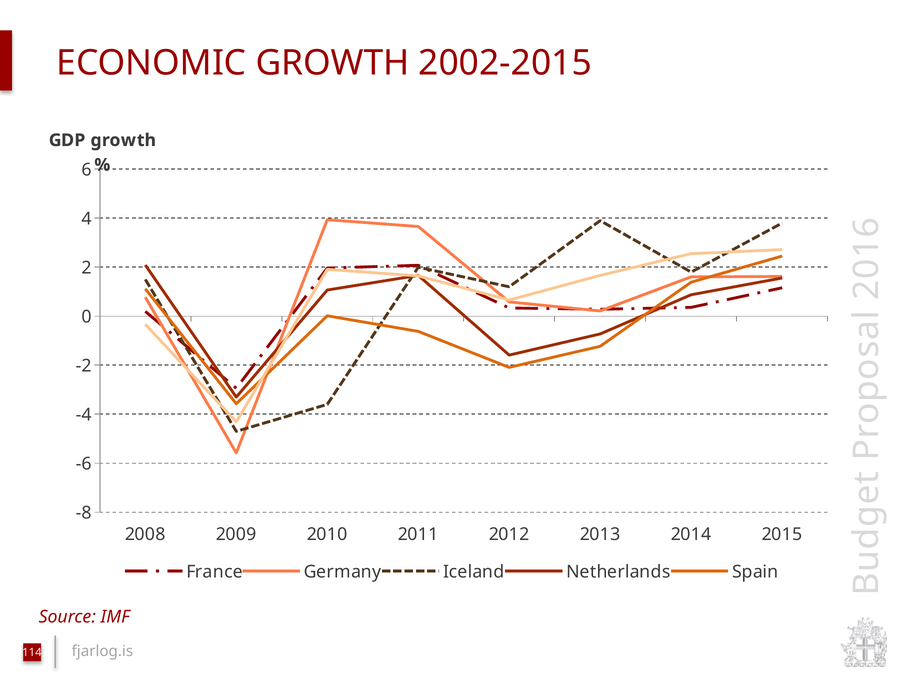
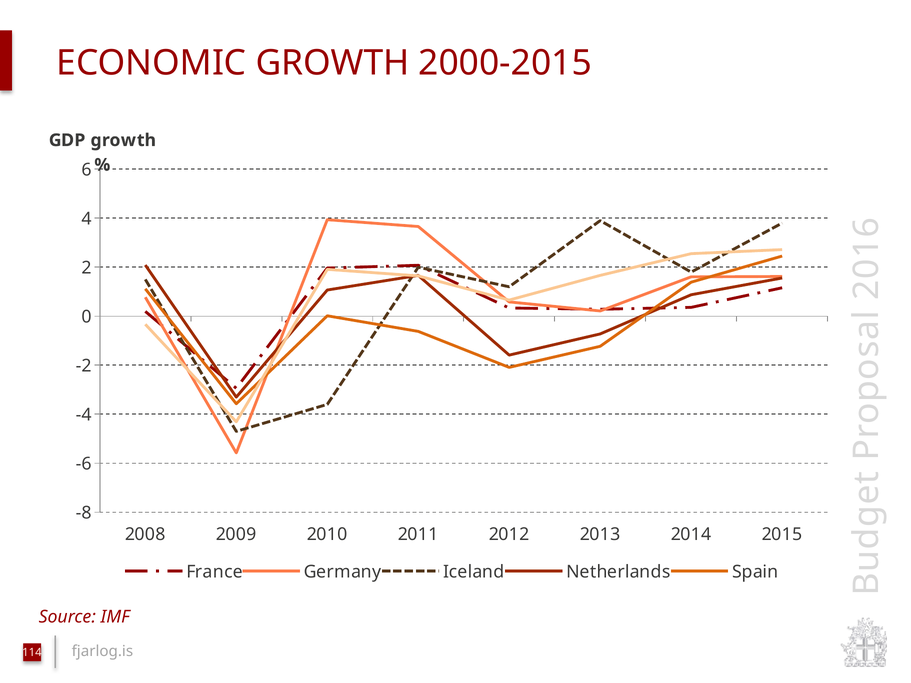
2002-2015: 2002-2015 -> 2000-2015
